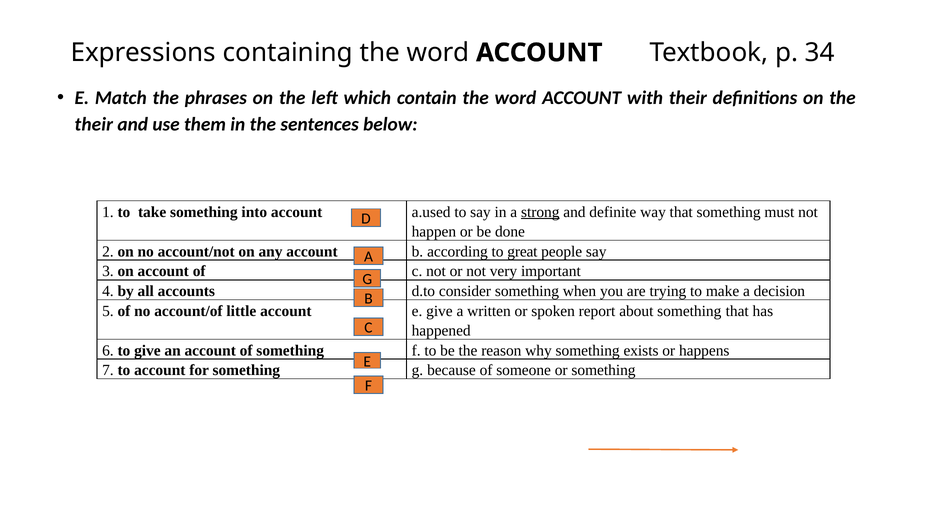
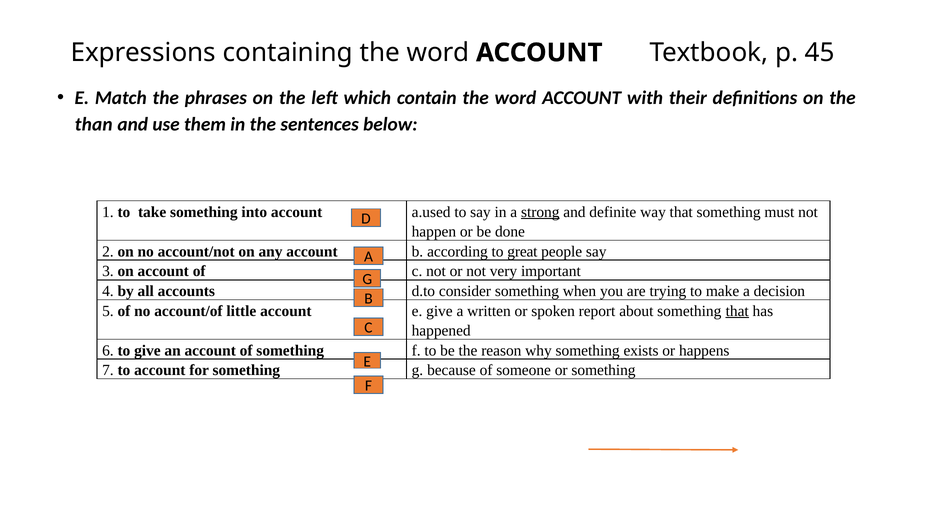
34: 34 -> 45
their at (94, 124): their -> than
that at (737, 311) underline: none -> present
